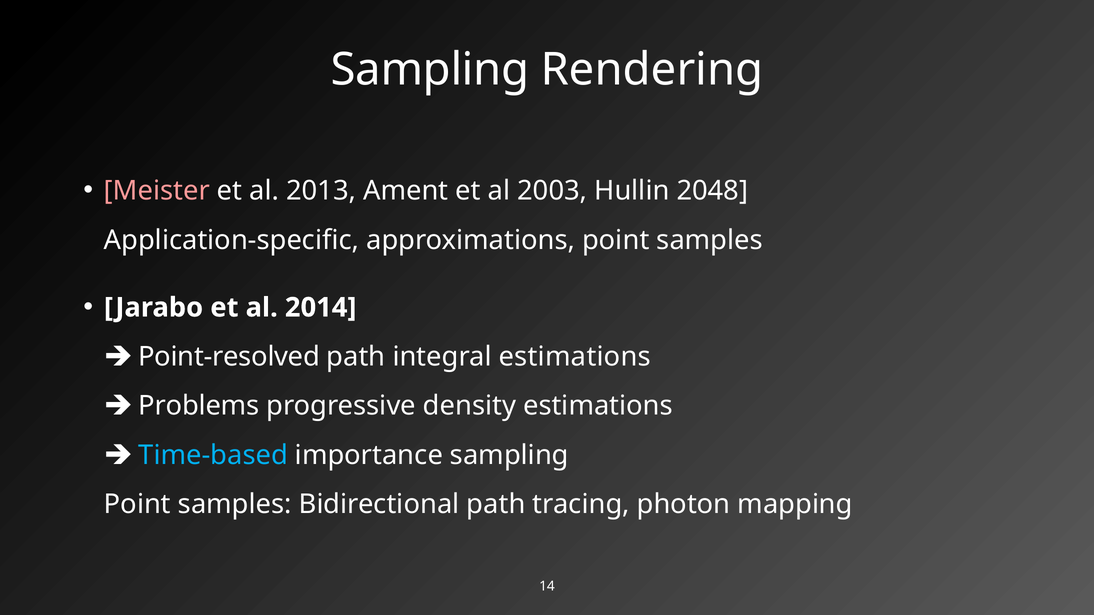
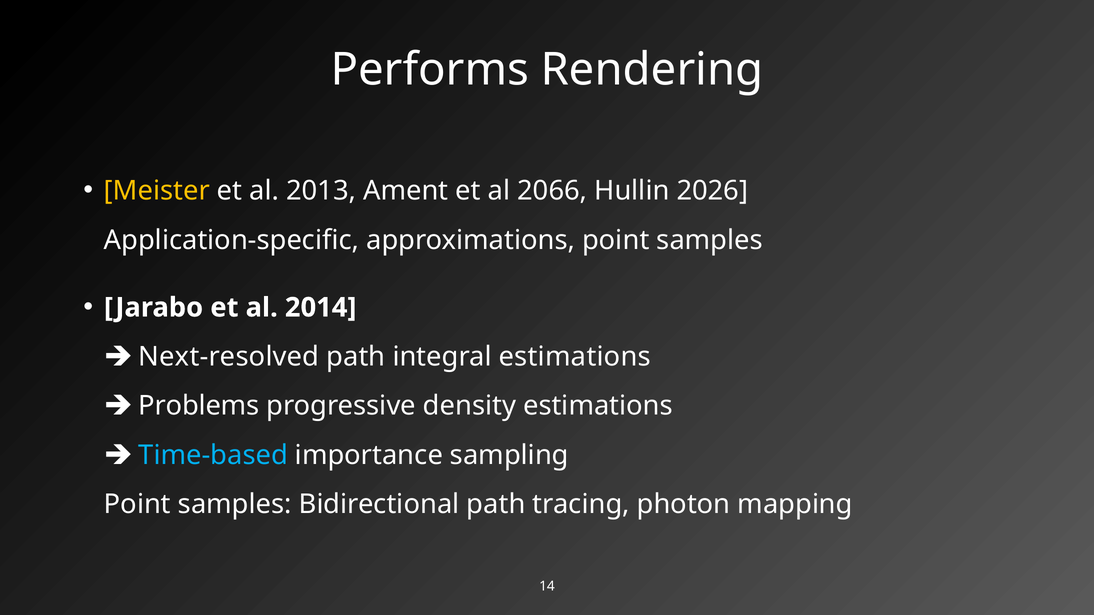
Sampling at (430, 70): Sampling -> Performs
Meister colour: pink -> yellow
2003: 2003 -> 2066
2048: 2048 -> 2026
Point-resolved: Point-resolved -> Next-resolved
